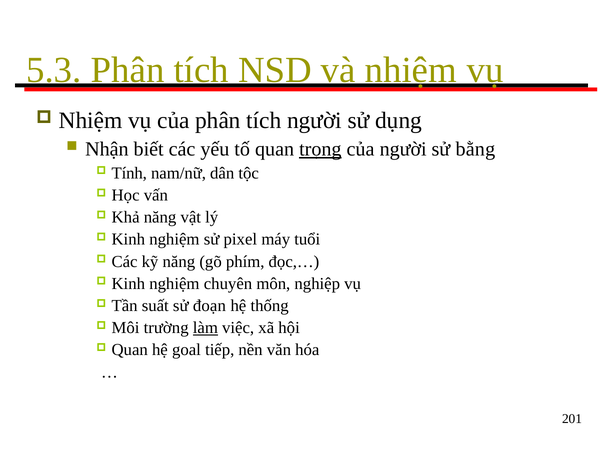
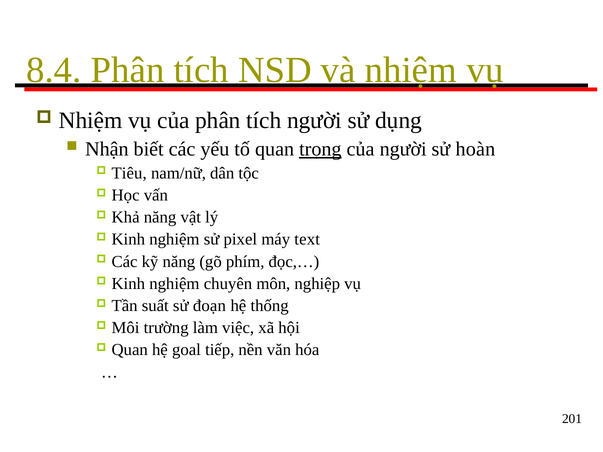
5.3: 5.3 -> 8.4
bằng: bằng -> hoàn
Tính: Tính -> Tiêu
tuổi: tuổi -> text
làm underline: present -> none
